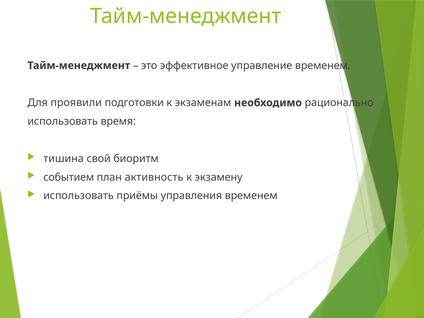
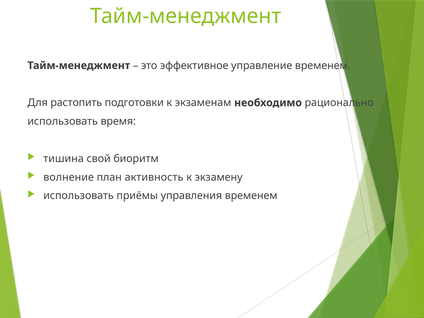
проявили: проявили -> растопить
событием: событием -> волнение
